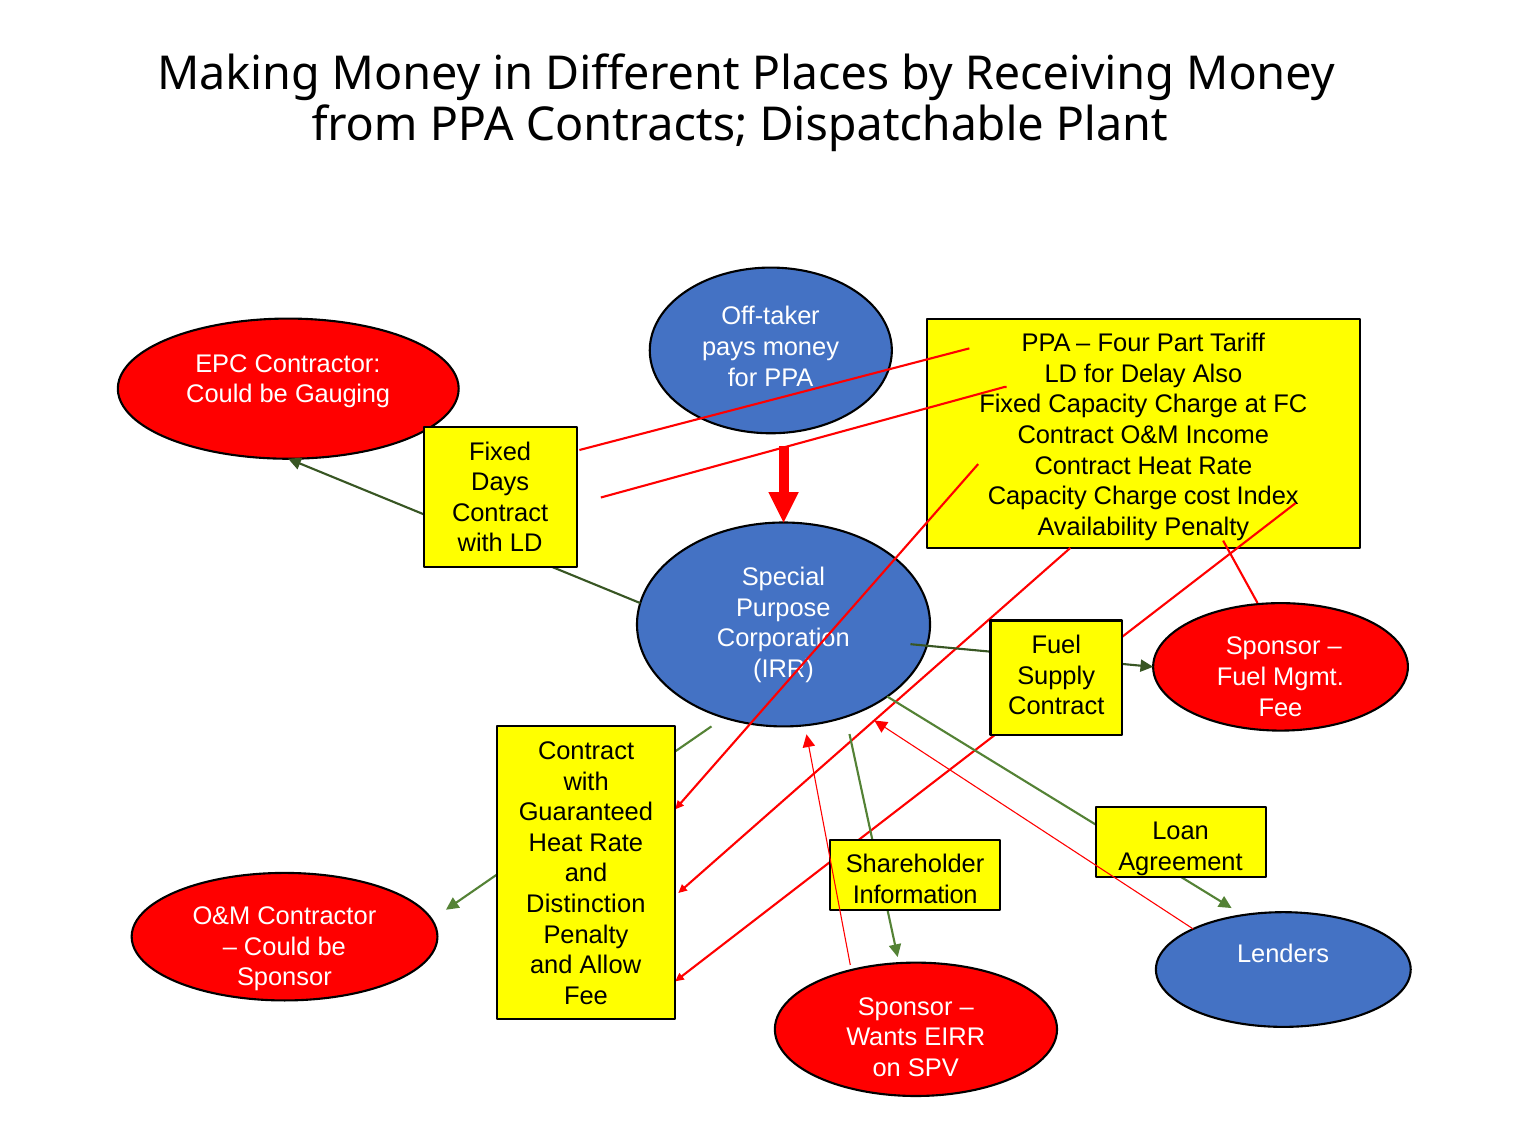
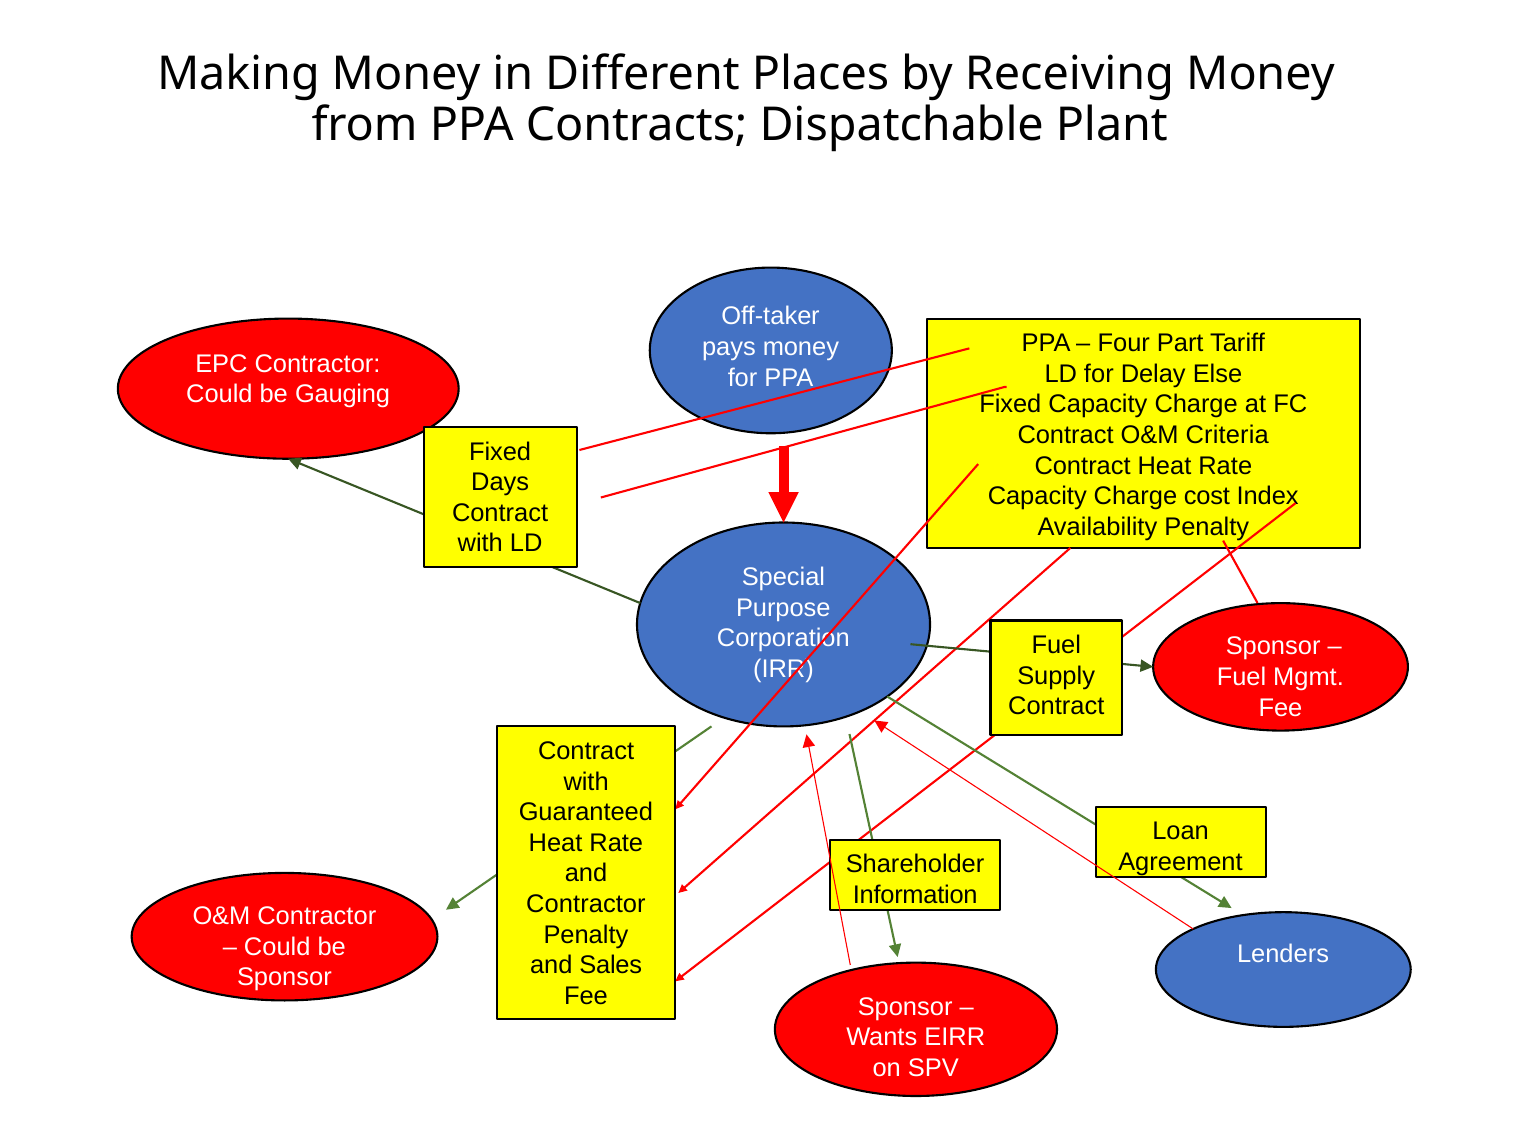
Also: Also -> Else
Income: Income -> Criteria
Distinction at (586, 904): Distinction -> Contractor
Allow: Allow -> Sales
